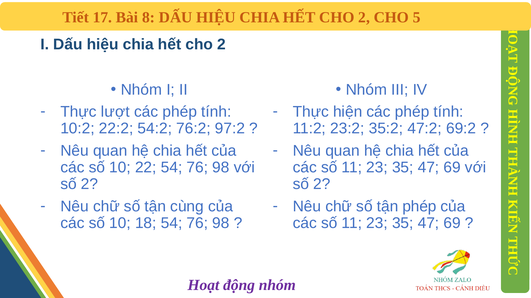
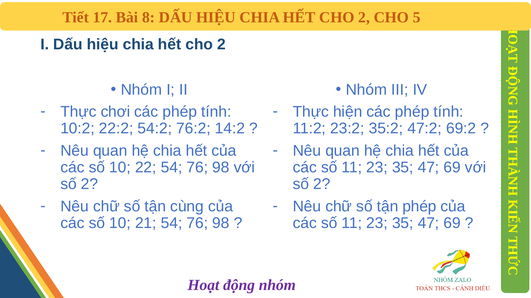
lượt: lượt -> chơi
97:2: 97:2 -> 14:2
18: 18 -> 21
